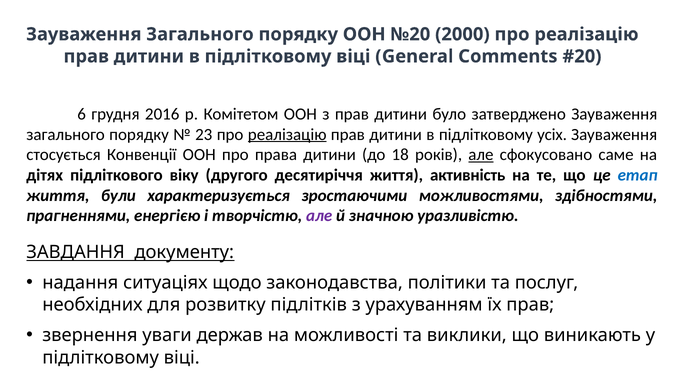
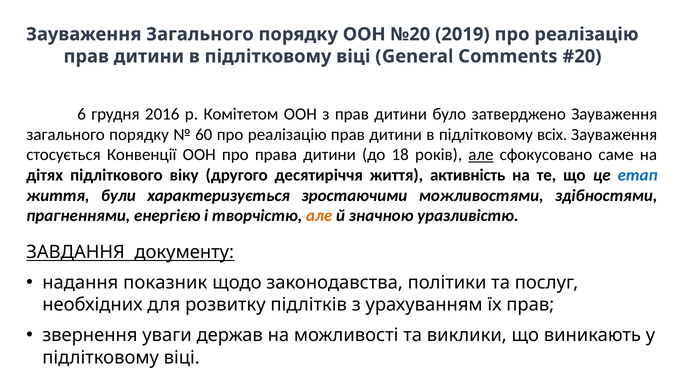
2000: 2000 -> 2019
23: 23 -> 60
реалізацію at (287, 134) underline: present -> none
усіх: усіх -> всіх
але at (319, 216) colour: purple -> orange
ситуаціях: ситуаціях -> показник
